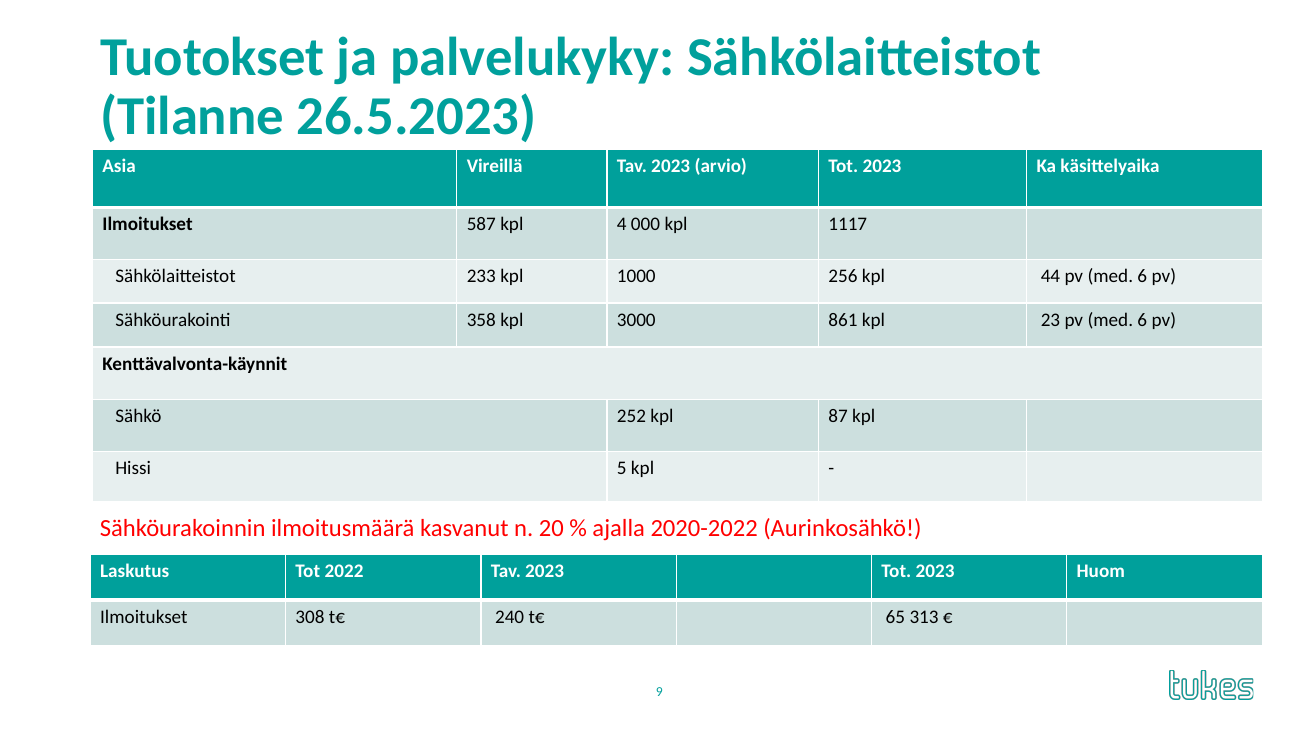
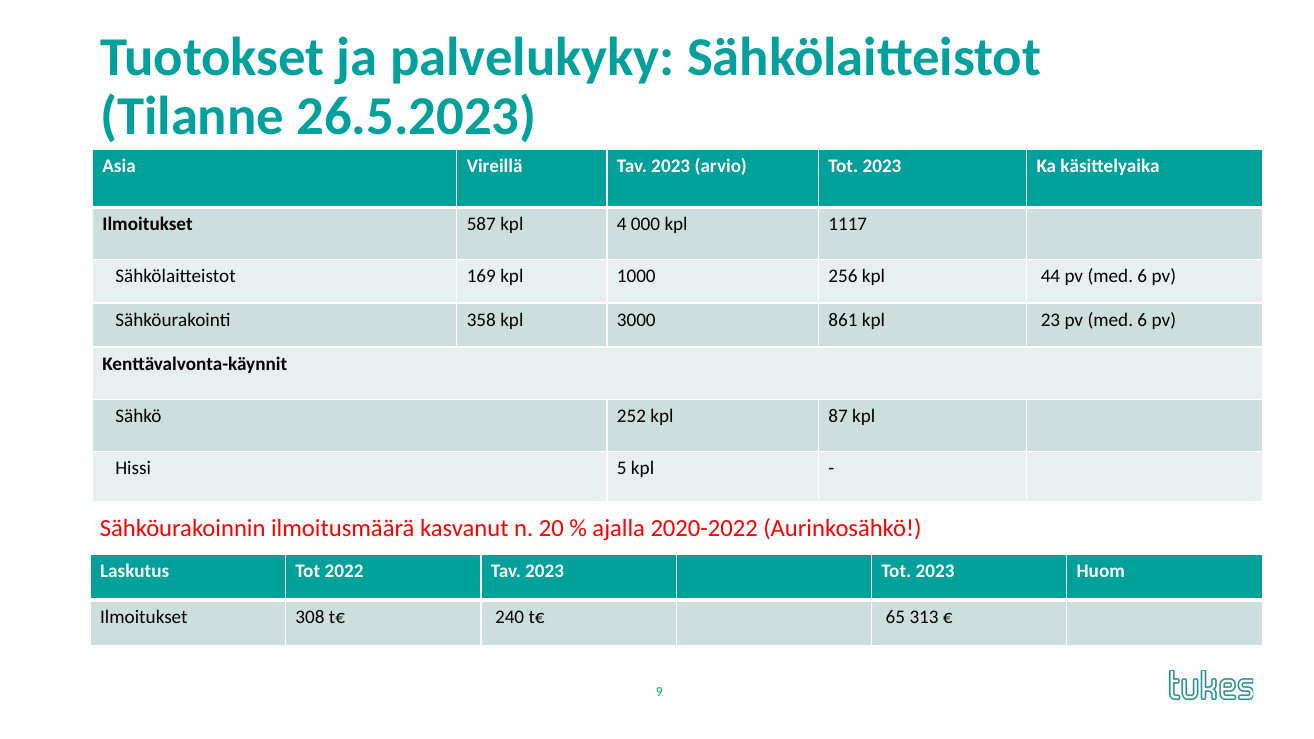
233: 233 -> 169
